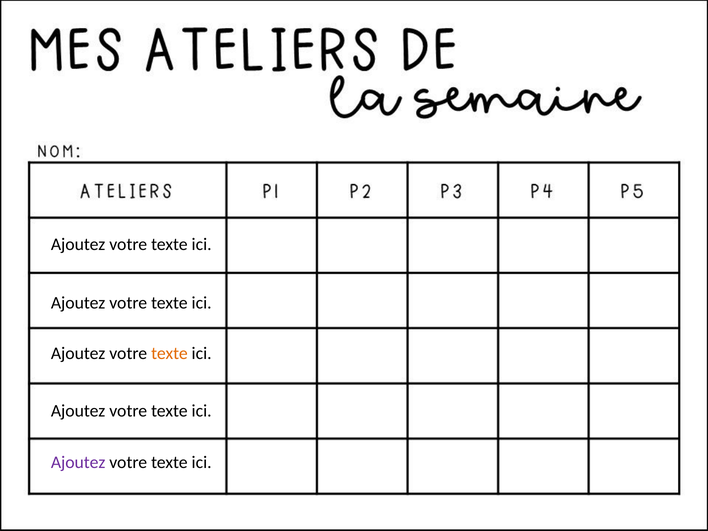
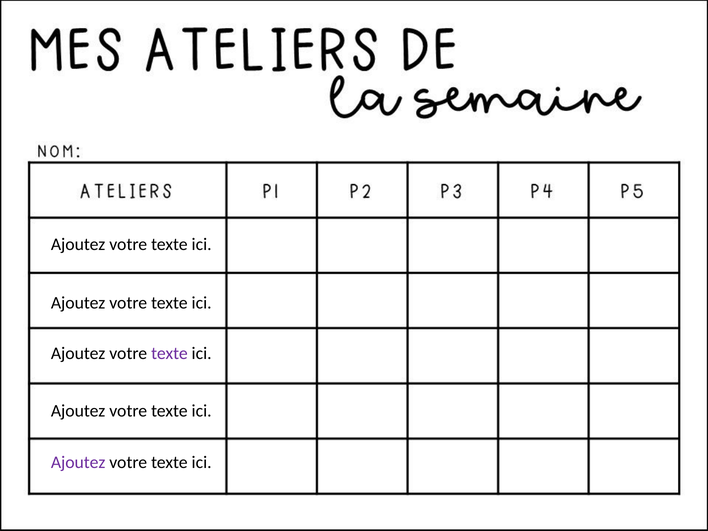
texte at (169, 353) colour: orange -> purple
